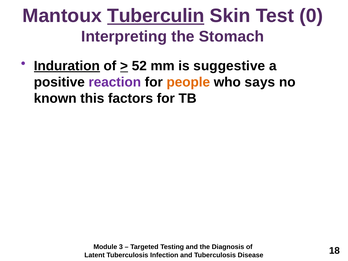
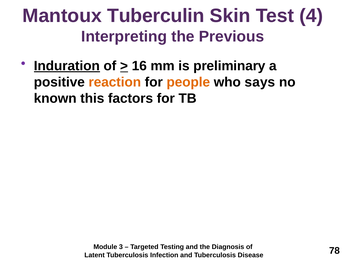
Tuberculin underline: present -> none
0: 0 -> 4
Stomach: Stomach -> Previous
52: 52 -> 16
suggestive: suggestive -> preliminary
reaction colour: purple -> orange
18: 18 -> 78
